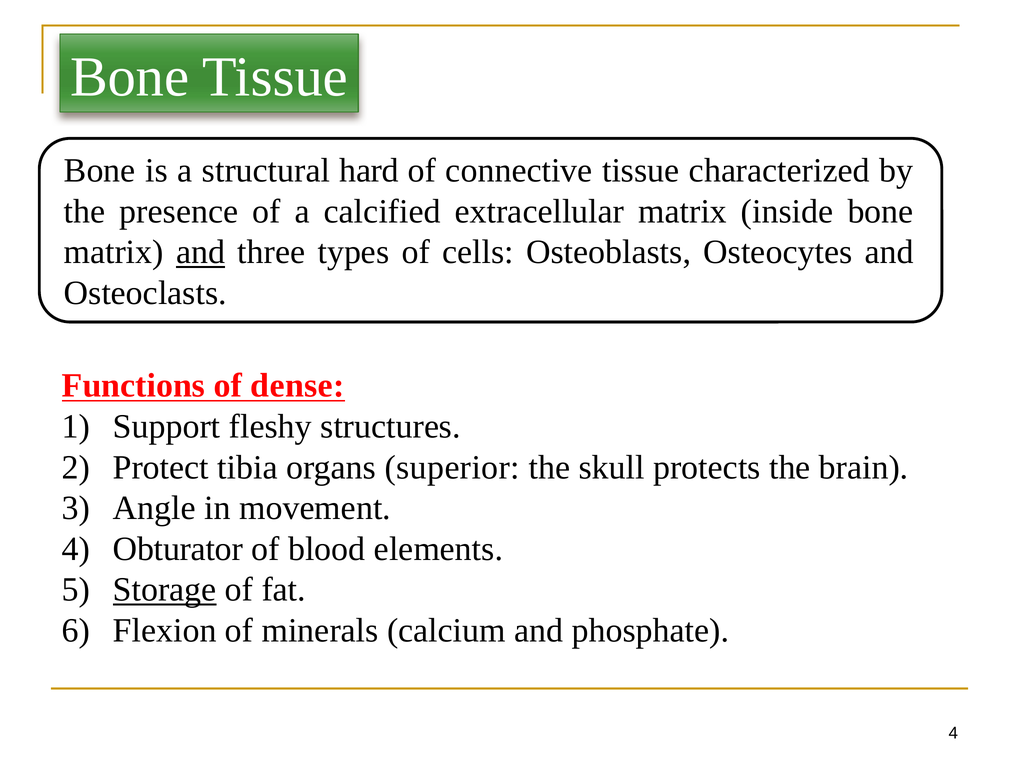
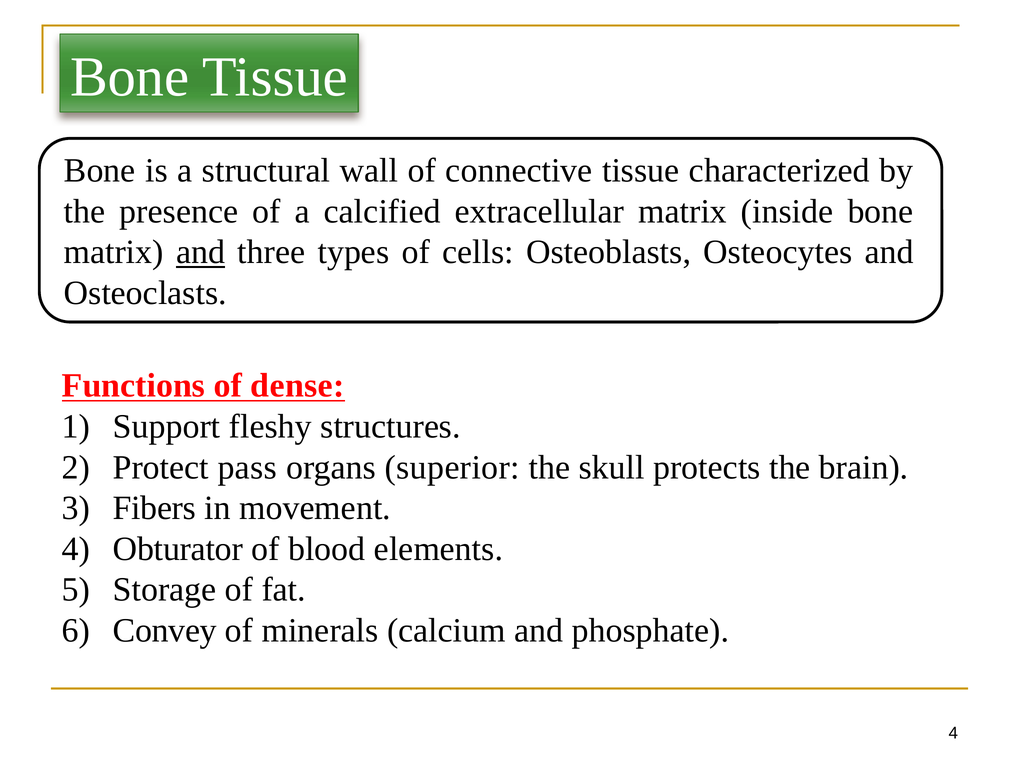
hard: hard -> wall
tibia: tibia -> pass
Angle: Angle -> Fibers
Storage underline: present -> none
Flexion: Flexion -> Convey
